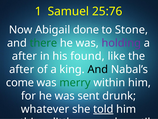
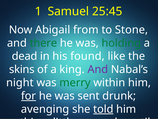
25:76: 25:76 -> 25:45
done: done -> from
holding colour: purple -> green
after at (24, 56): after -> dead
after at (22, 69): after -> skins
And at (98, 69) colour: black -> purple
come: come -> night
for underline: none -> present
whatever: whatever -> avenging
